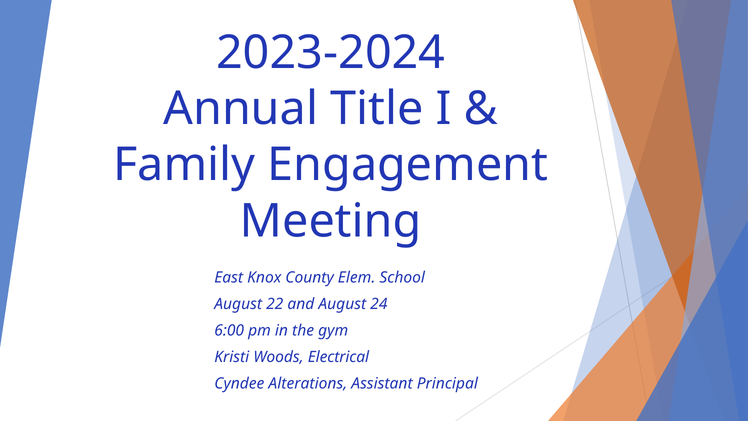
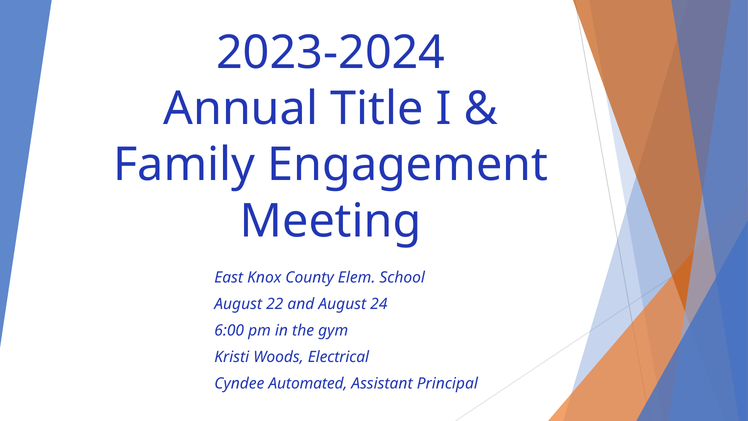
Alterations: Alterations -> Automated
